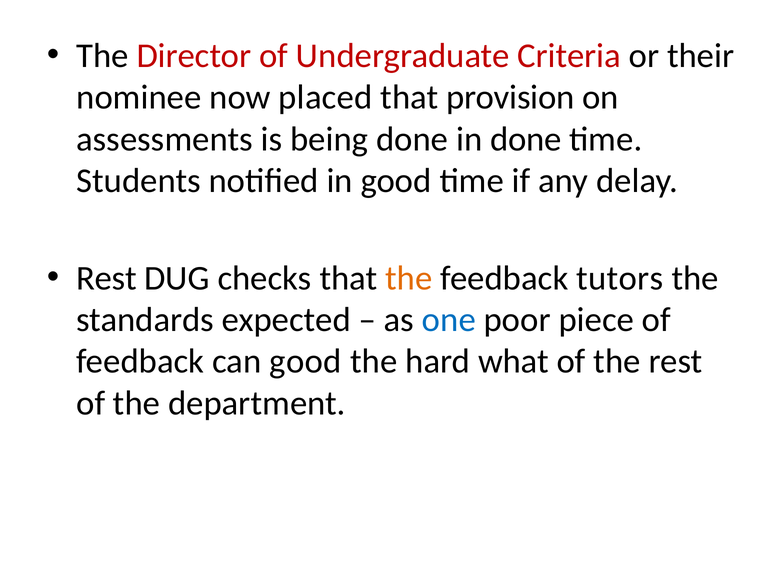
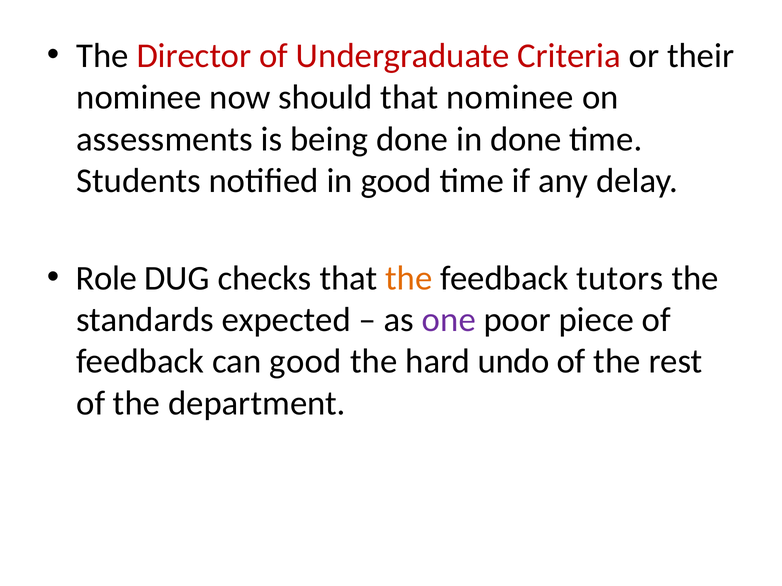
placed: placed -> should
that provision: provision -> nominee
Rest at (106, 278): Rest -> Role
one colour: blue -> purple
what: what -> undo
